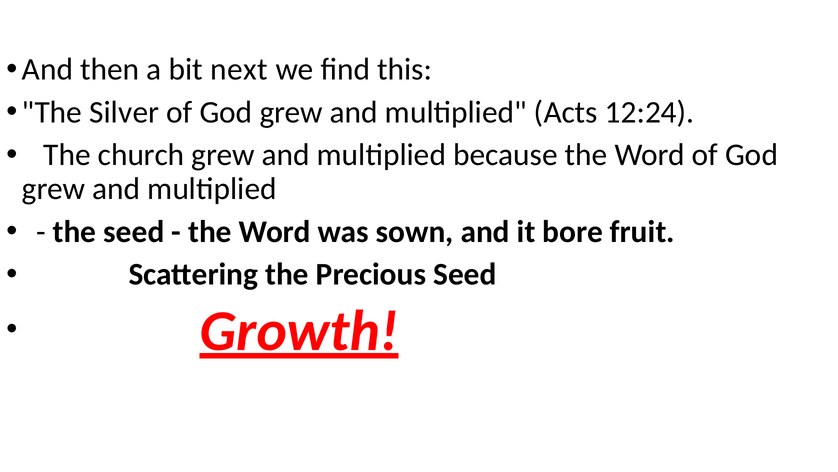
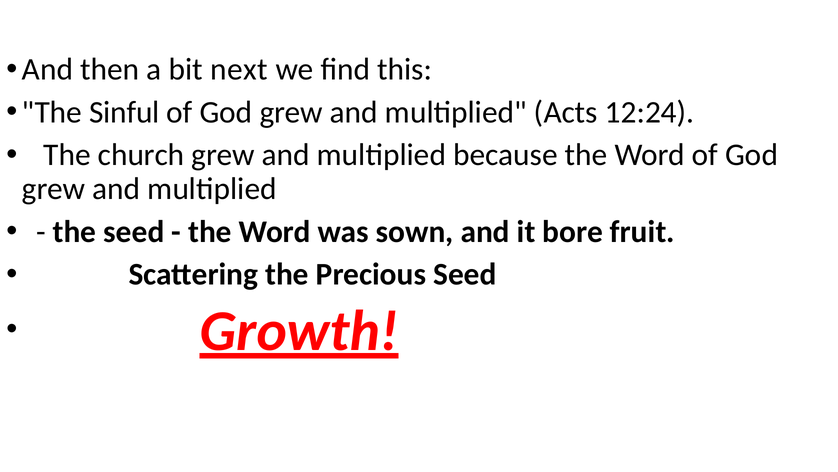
Silver: Silver -> Sinful
